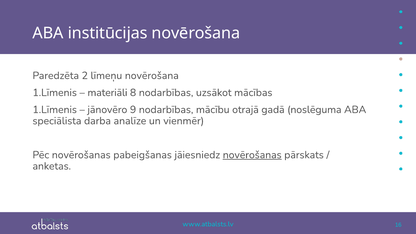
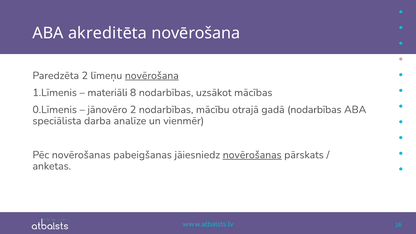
institūcijas: institūcijas -> akreditēta
novērošana at (152, 76) underline: none -> present
1.Līmenis at (55, 110): 1.Līmenis -> 0.Līmenis
jānovēro 9: 9 -> 2
gadā noslēguma: noslēguma -> nodarbības
